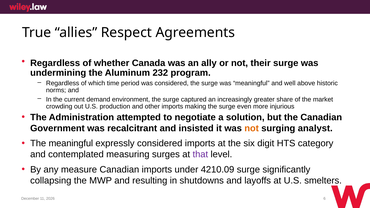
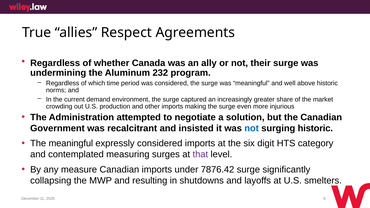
not at (252, 128) colour: orange -> blue
surging analyst: analyst -> historic
4210.09: 4210.09 -> 7876.42
